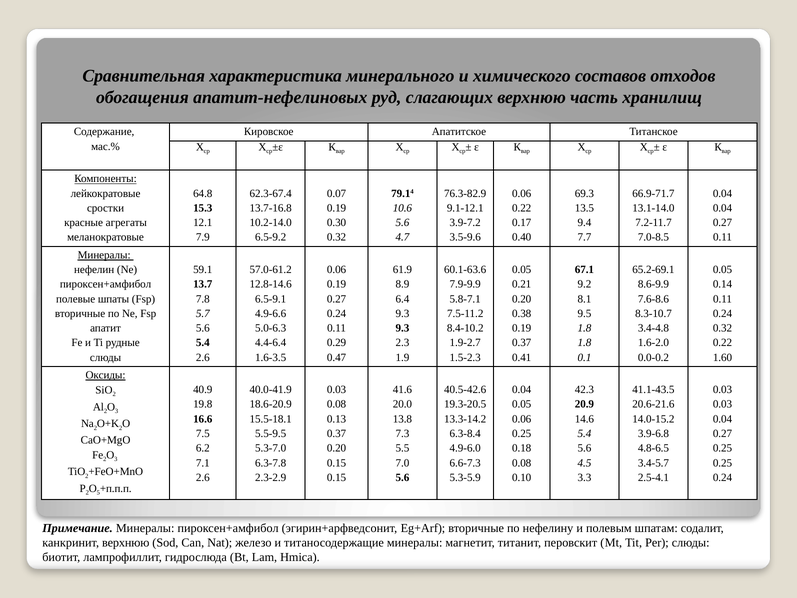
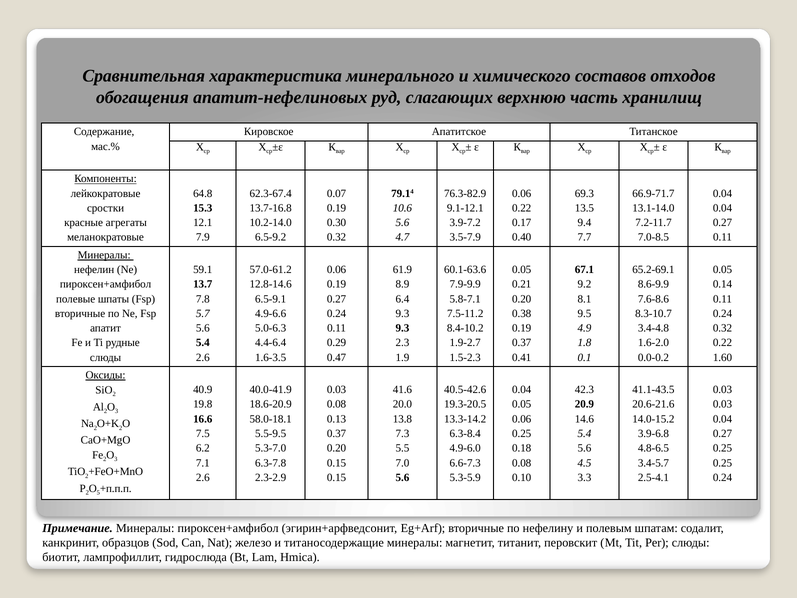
3.5-9.6: 3.5-9.6 -> 3.5-7.9
1.8 at (584, 328): 1.8 -> 4.9
15.5-18.1: 15.5-18.1 -> 58.0-18.1
канкринит верхнюю: верхнюю -> образцов
